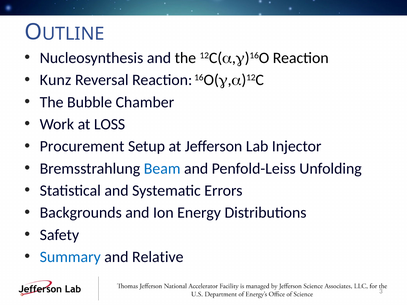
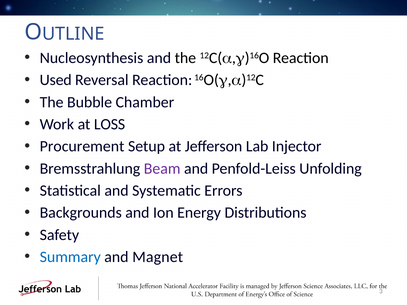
Kunz: Kunz -> Used
Beam colour: blue -> purple
Relative: Relative -> Magnet
